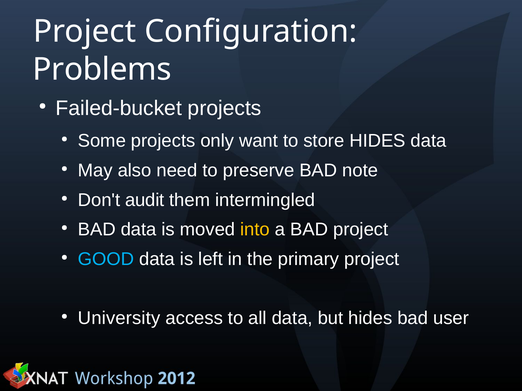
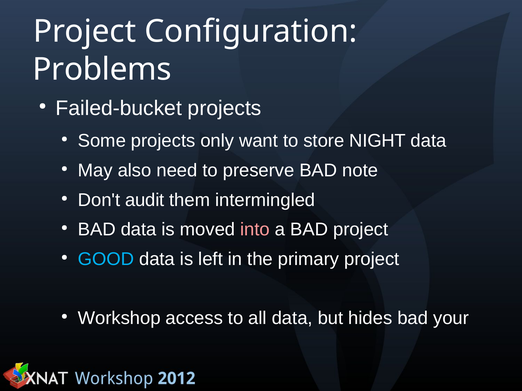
store HIDES: HIDES -> NIGHT
into colour: yellow -> pink
University: University -> Workshop
user: user -> your
